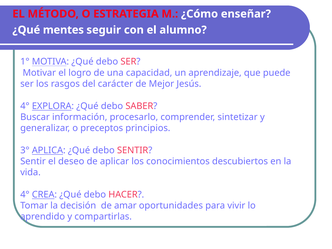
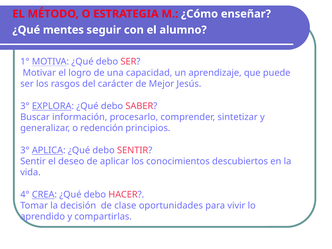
4° at (25, 106): 4° -> 3°
preceptos: preceptos -> redención
amar: amar -> clase
